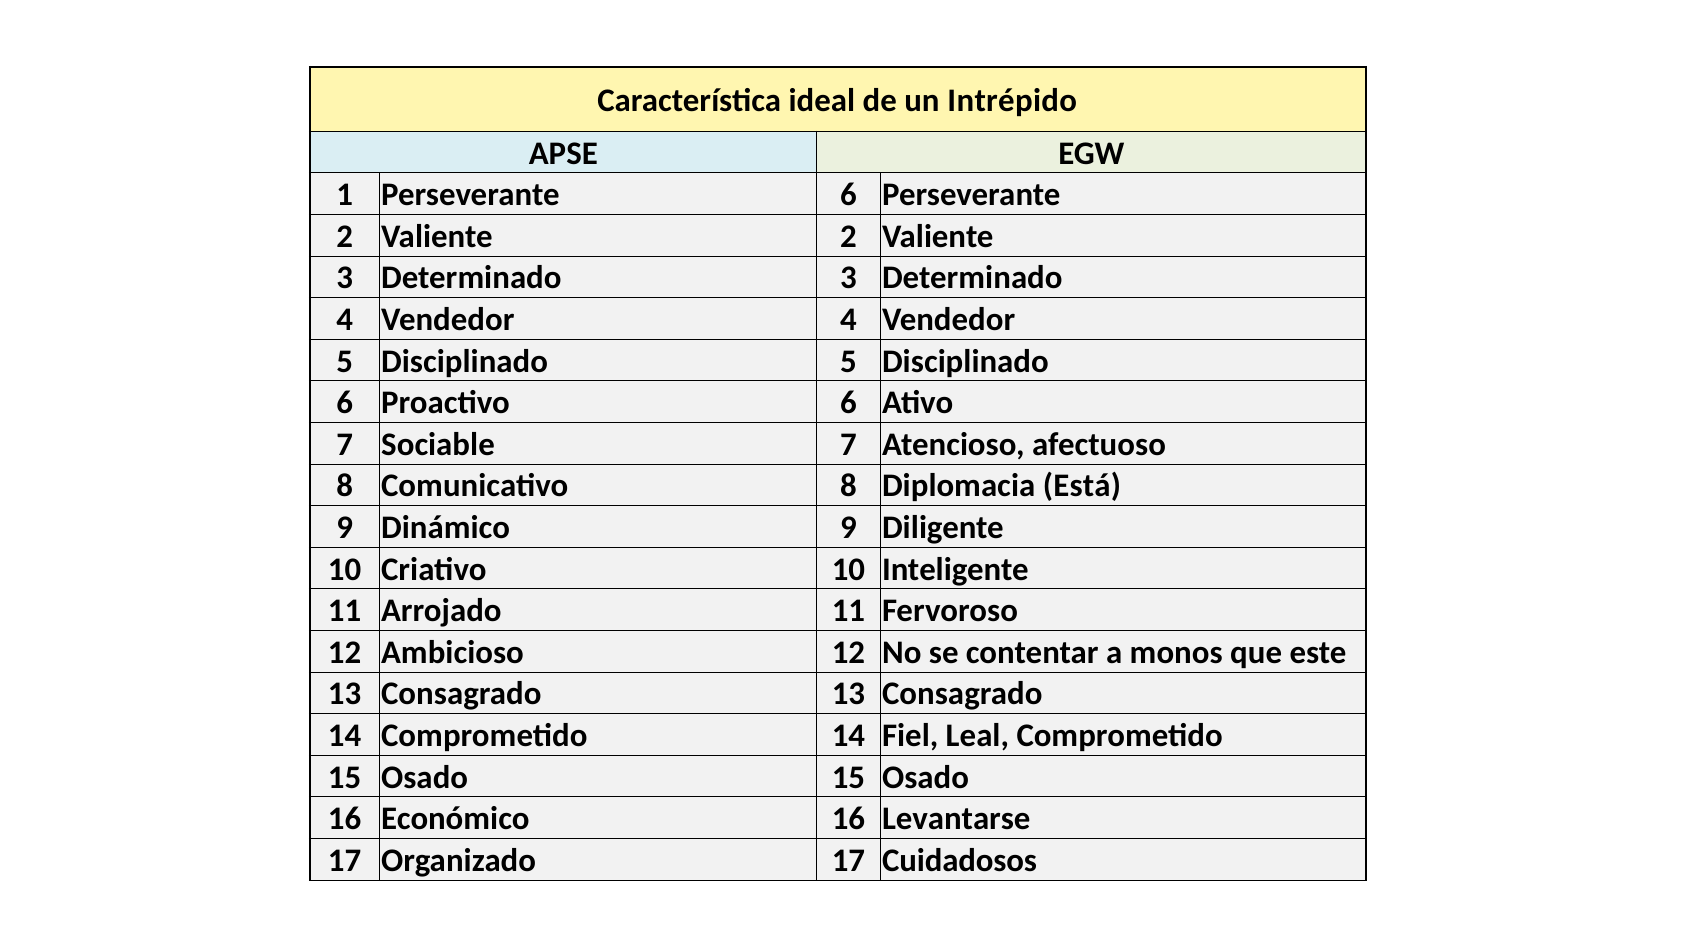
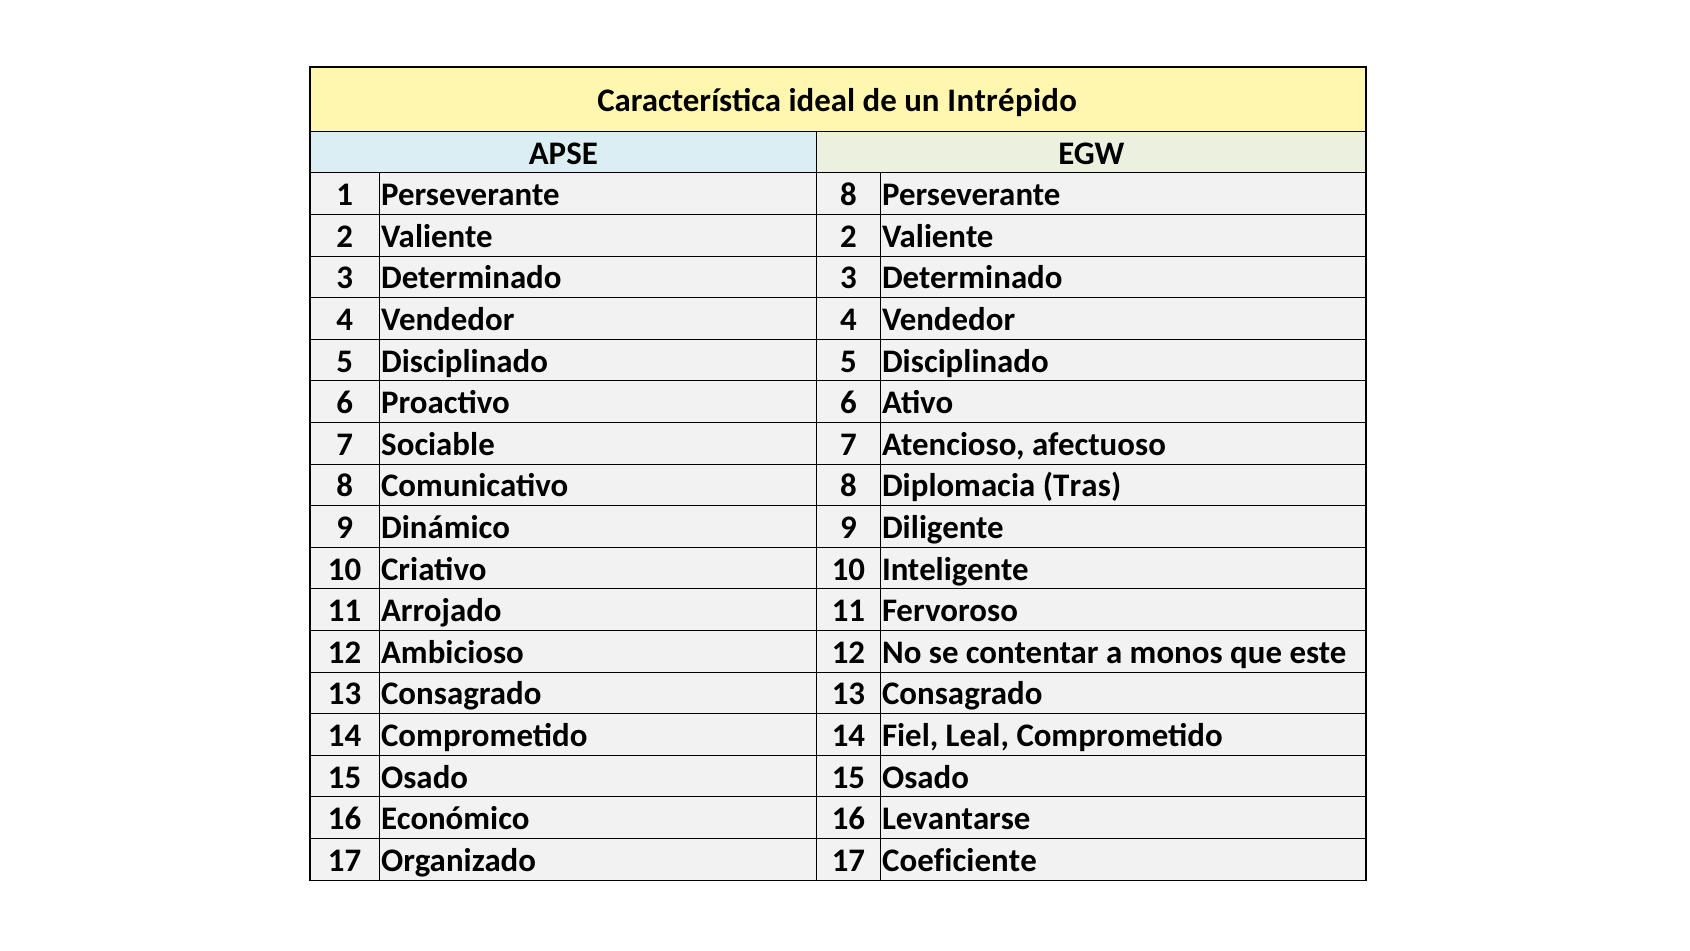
Perseverante 6: 6 -> 8
Está: Está -> Tras
Cuidadosos: Cuidadosos -> Coeficiente
